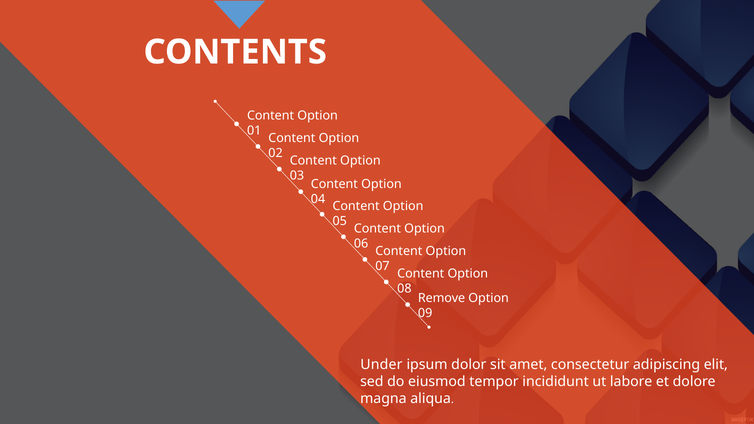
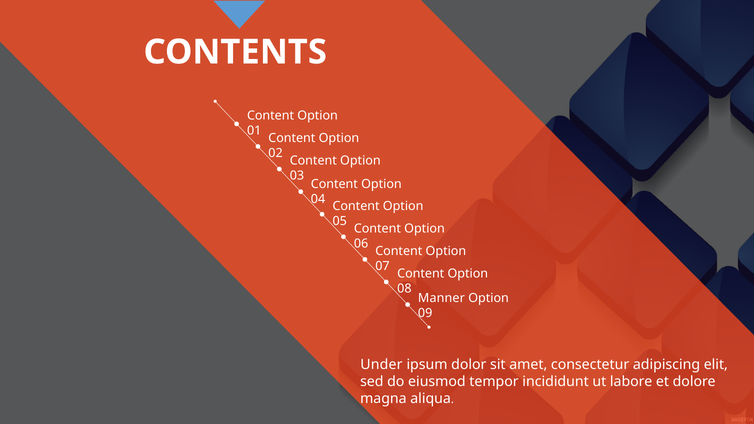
Remove: Remove -> Manner
